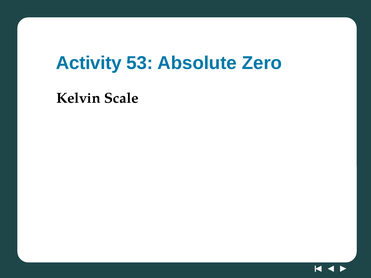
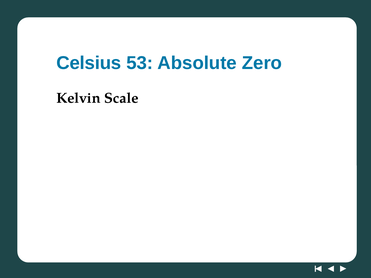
Activity: Activity -> Celsius
